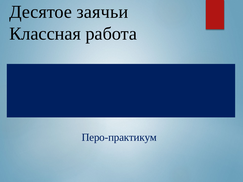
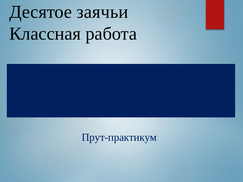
Перо-практикум: Перо-практикум -> Прут-практикум
